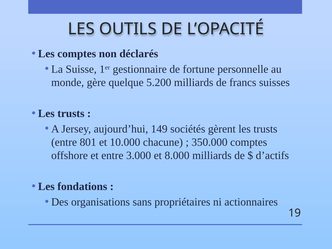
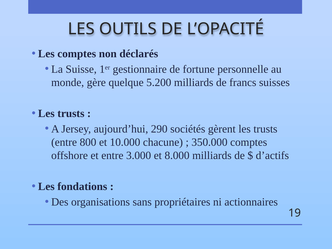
149: 149 -> 290
801: 801 -> 800
